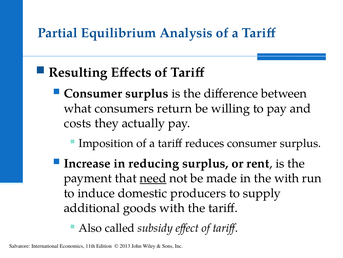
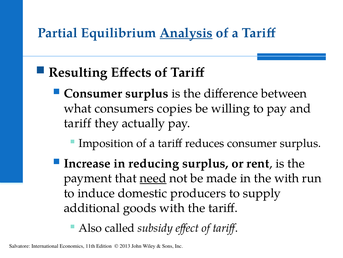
Analysis underline: none -> present
return: return -> copies
costs at (78, 123): costs -> tariff
